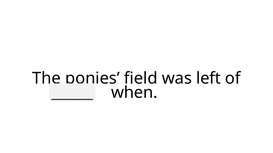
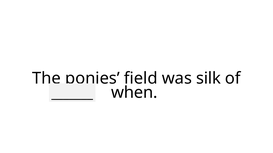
left: left -> silk
